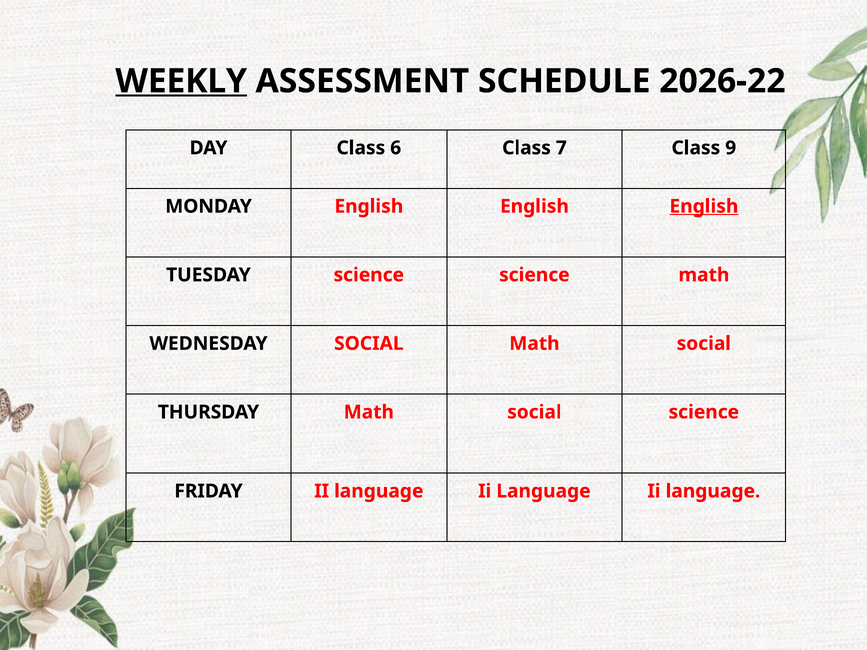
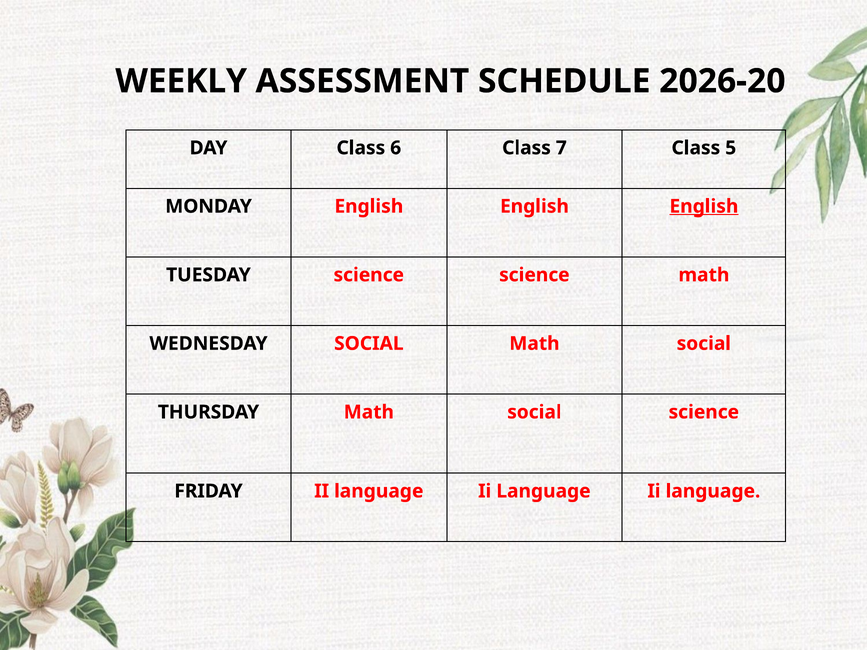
WEEKLY underline: present -> none
2026-22: 2026-22 -> 2026-20
9: 9 -> 5
